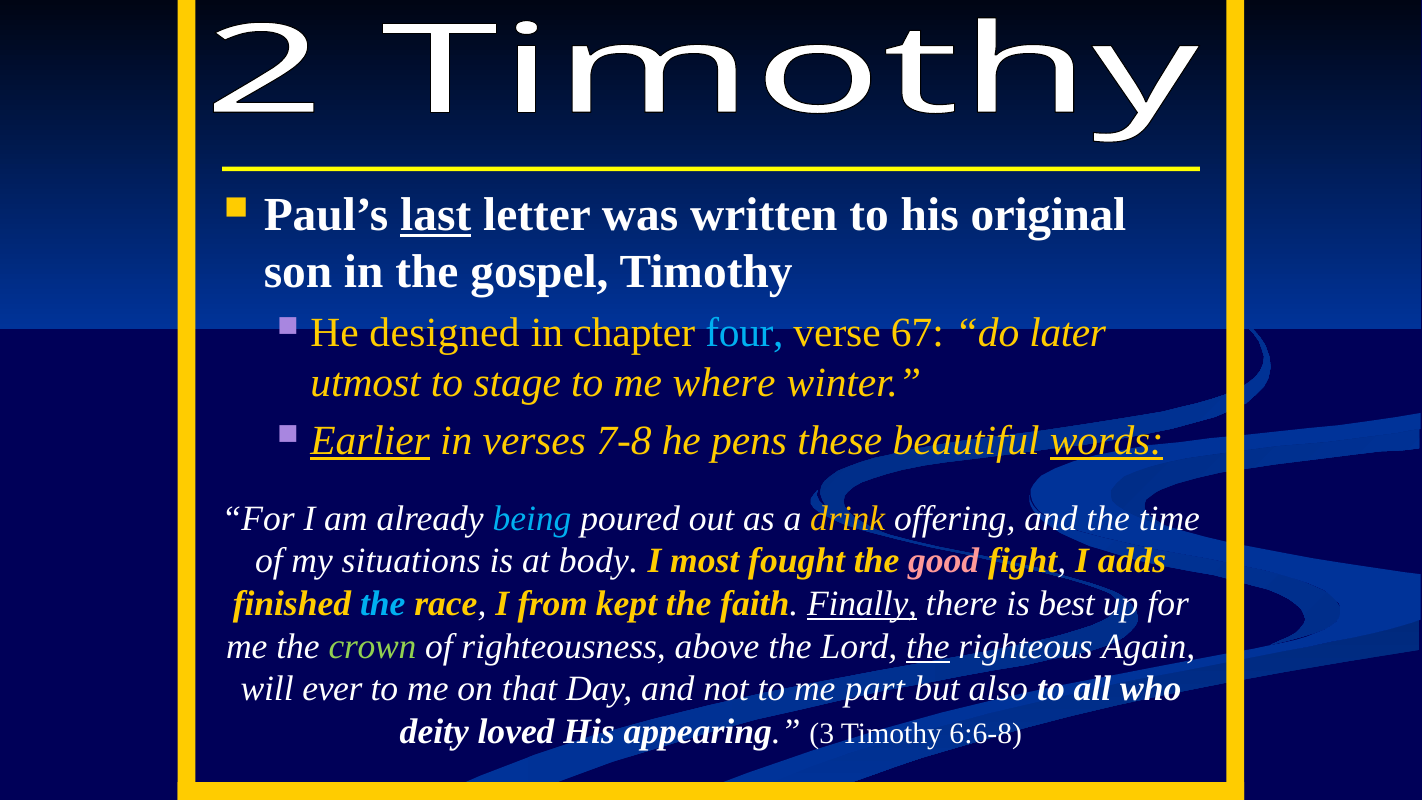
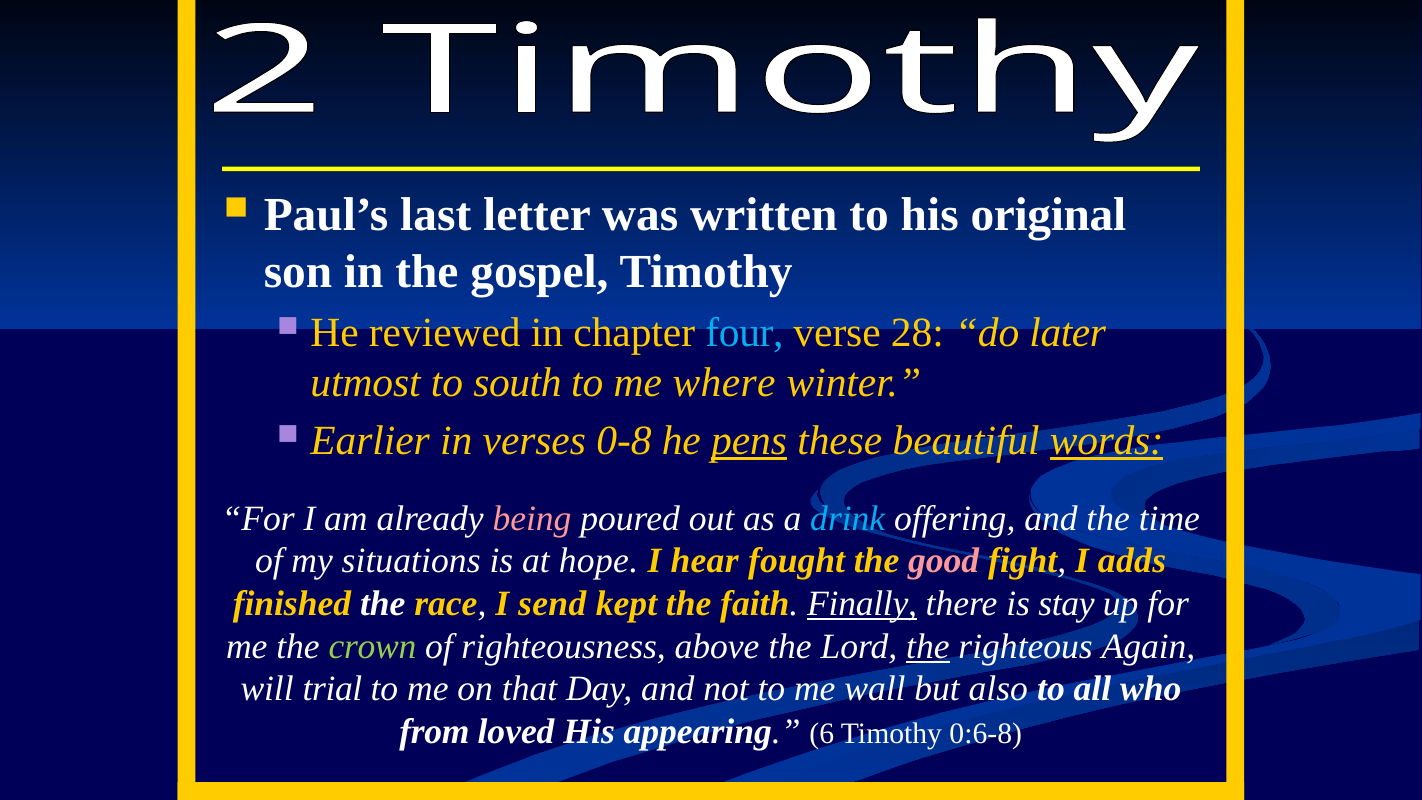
last underline: present -> none
designed: designed -> reviewed
67: 67 -> 28
stage: stage -> south
Earlier underline: present -> none
7-8: 7-8 -> 0-8
pens underline: none -> present
being colour: light blue -> pink
drink colour: yellow -> light blue
body: body -> hope
most: most -> hear
the at (383, 604) colour: light blue -> white
from: from -> send
best: best -> stay
ever: ever -> trial
part: part -> wall
deity: deity -> from
3: 3 -> 6
6:6-8: 6:6-8 -> 0:6-8
